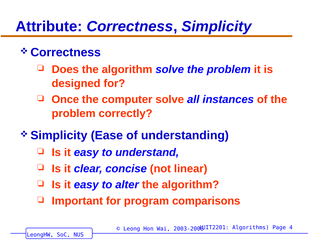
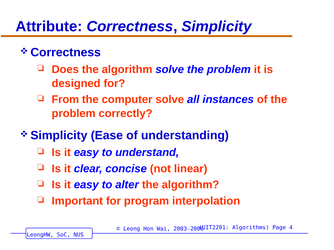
Once: Once -> From
comparisons: comparisons -> interpolation
